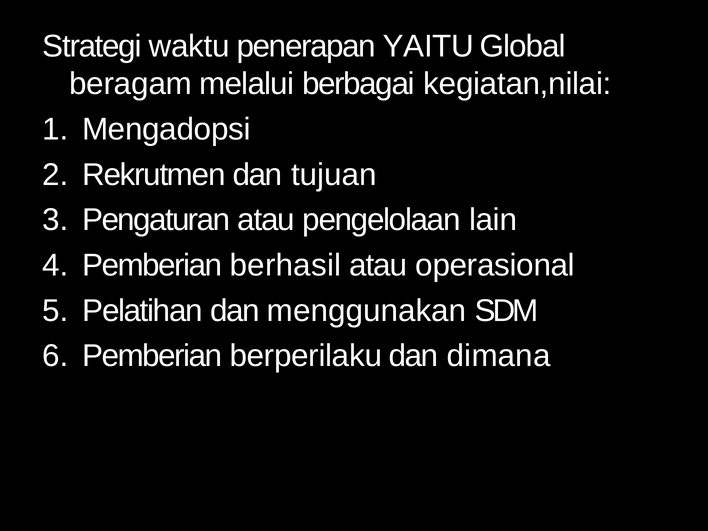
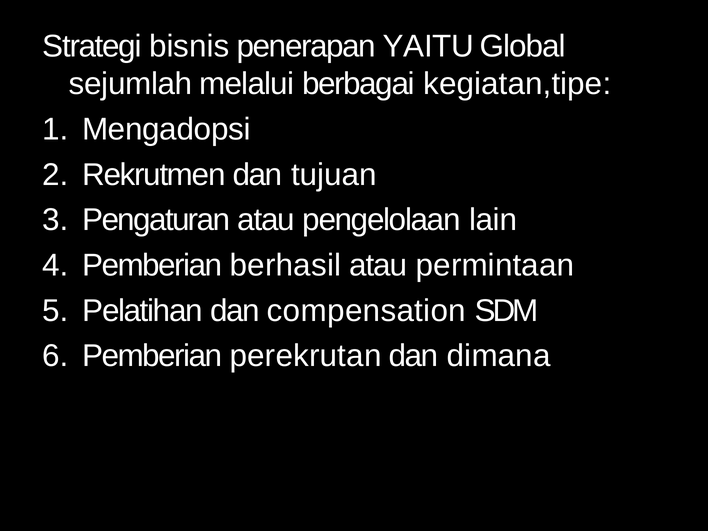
waktu: waktu -> bisnis
beragam: beragam -> sejumlah
kegiatan,nilai: kegiatan,nilai -> kegiatan,tipe
operasional: operasional -> permintaan
menggunakan: menggunakan -> compensation
berperilaku: berperilaku -> perekrutan
